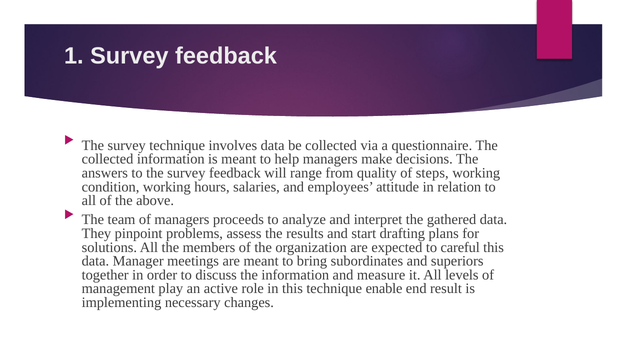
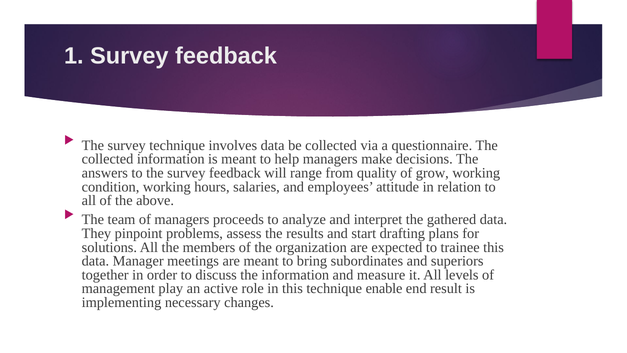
steps: steps -> grow
careful: careful -> trainee
